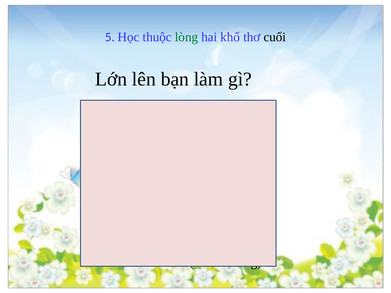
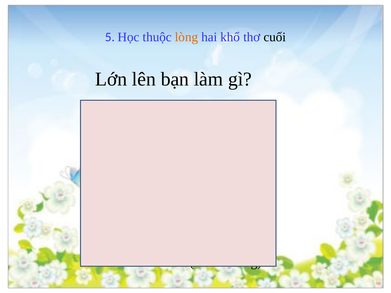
lòng colour: green -> orange
